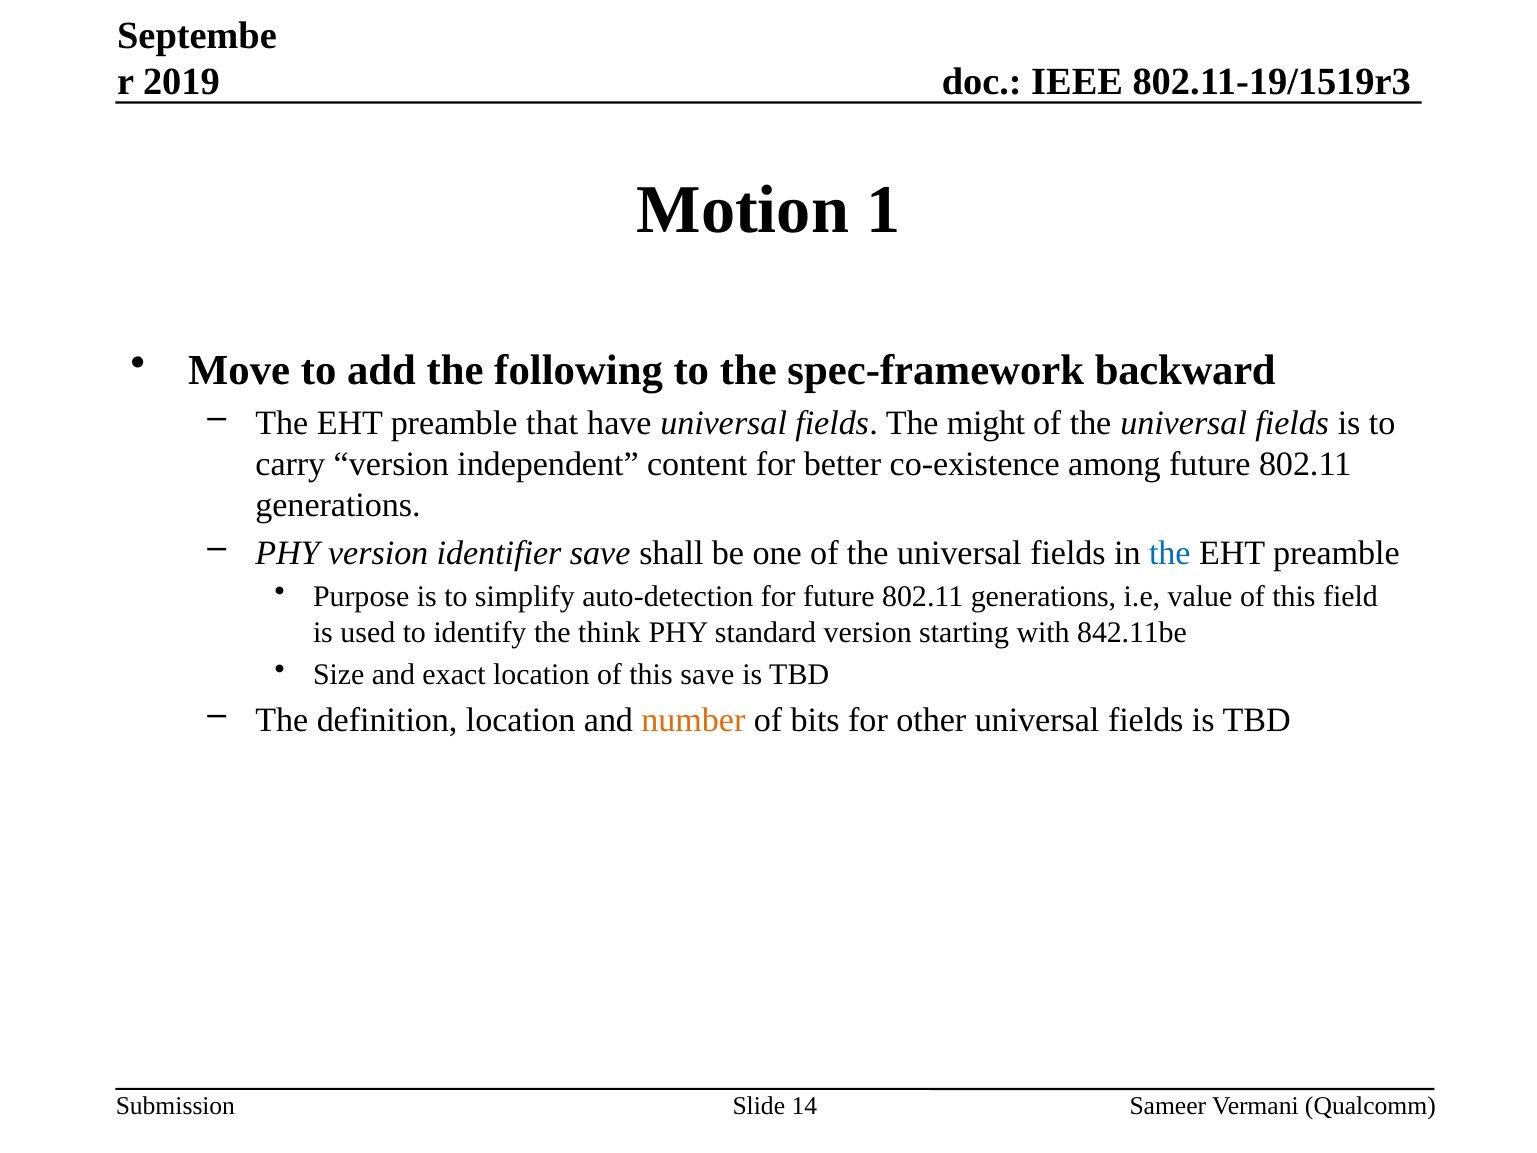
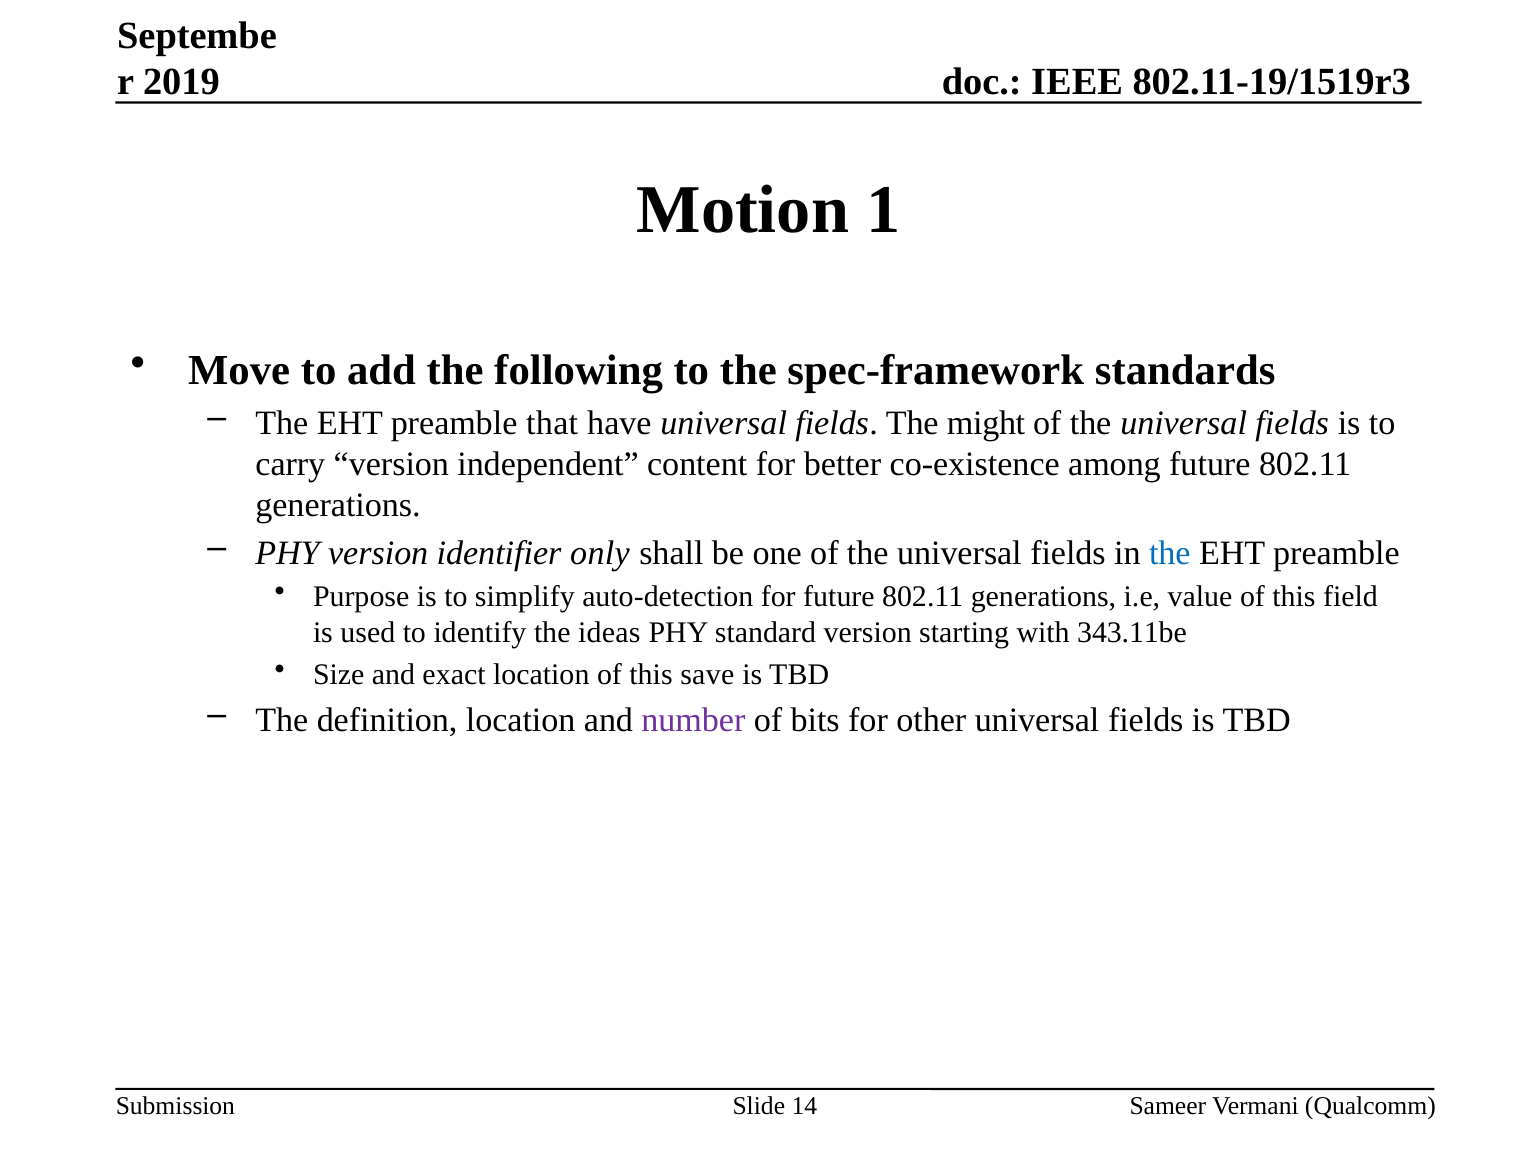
backward: backward -> standards
identifier save: save -> only
think: think -> ideas
842.11be: 842.11be -> 343.11be
number colour: orange -> purple
